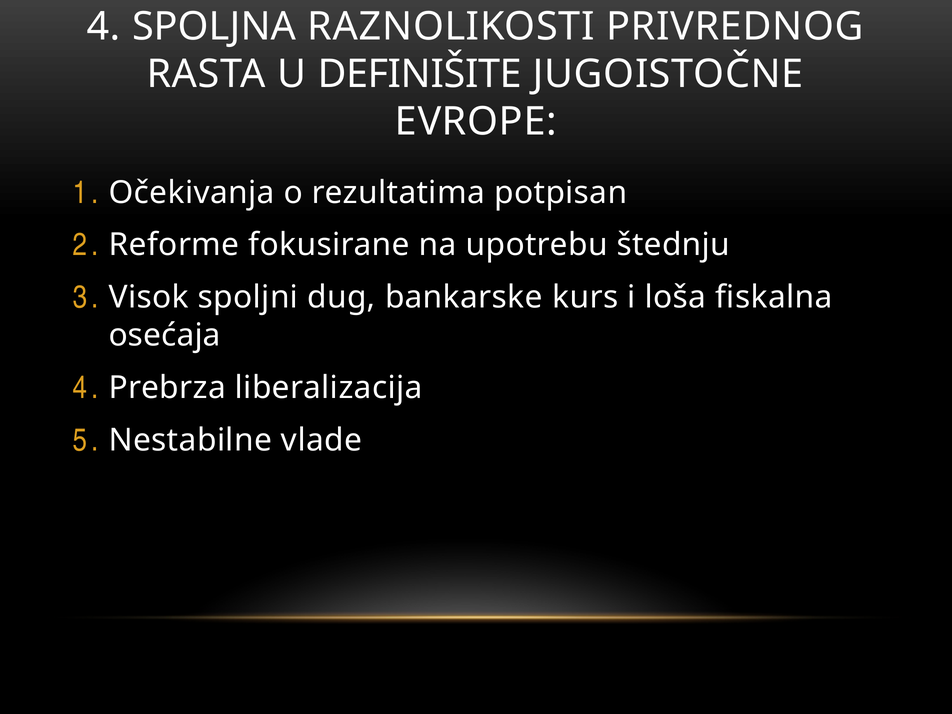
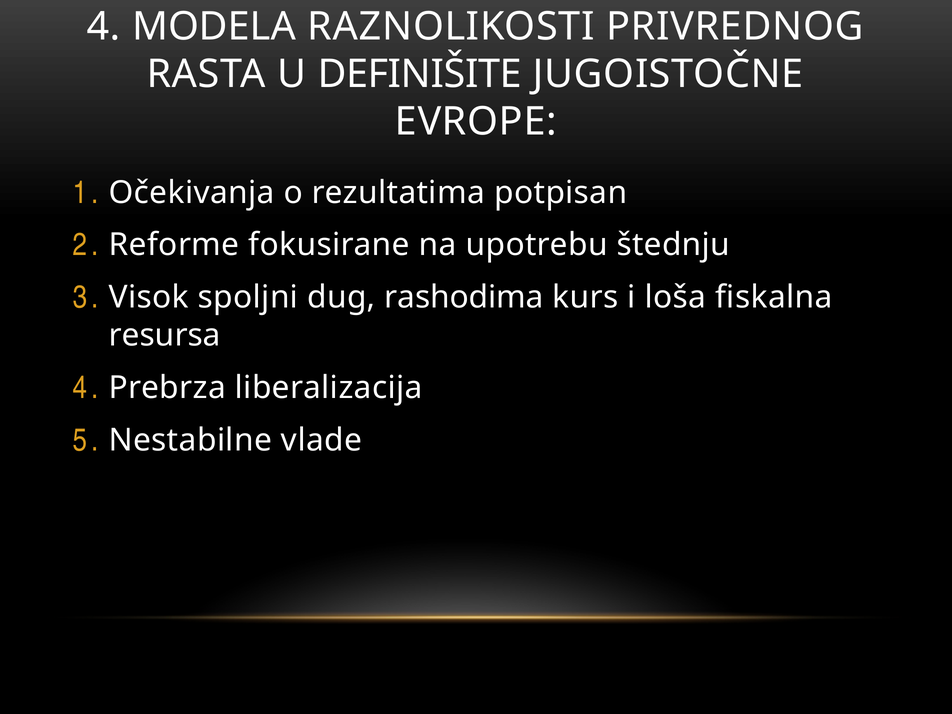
SPOLJNA: SPOLJNA -> MODELA
bankarske: bankarske -> rashodima
osećaja: osećaja -> resursa
